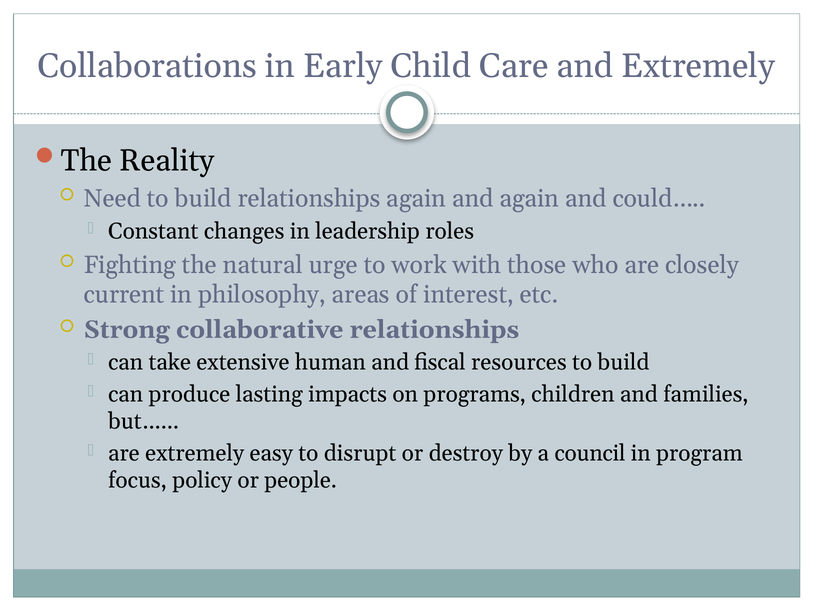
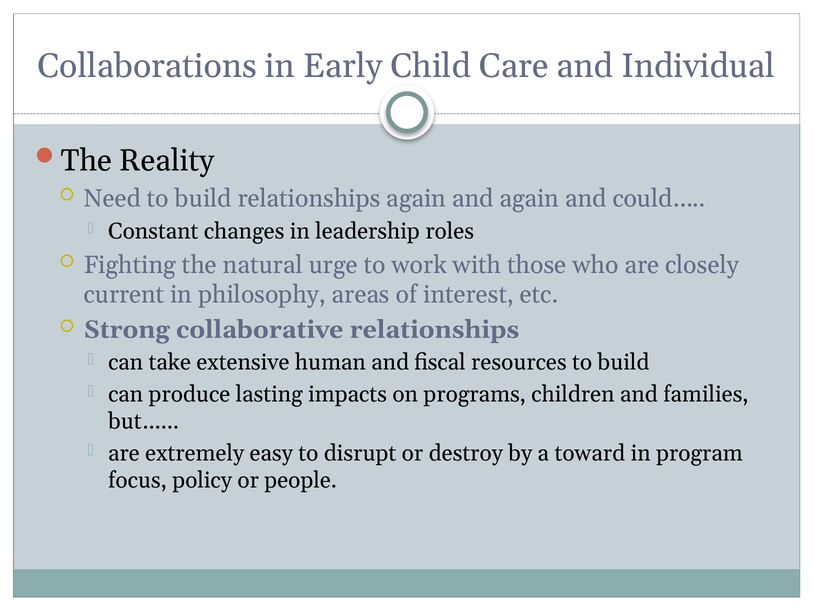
and Extremely: Extremely -> Individual
council: council -> toward
